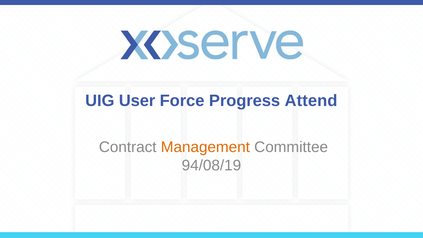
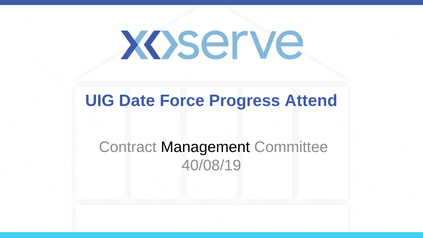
User: User -> Date
Management colour: orange -> black
94/08/19: 94/08/19 -> 40/08/19
